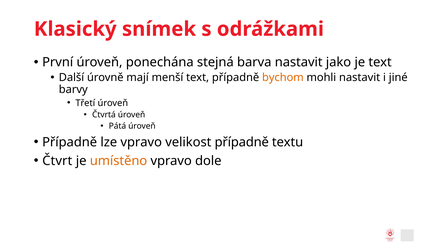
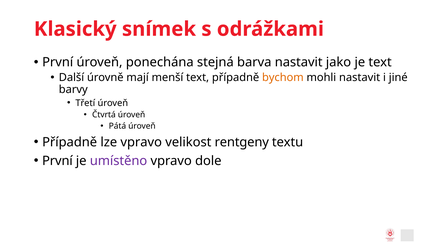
velikost případně: případně -> rentgeny
Čtvrt at (57, 161): Čtvrt -> První
umístěno colour: orange -> purple
